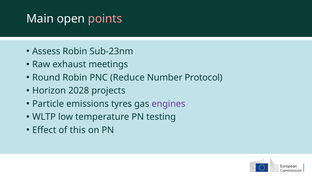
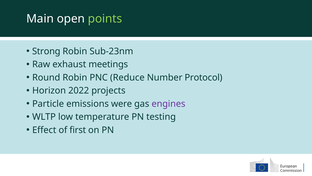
points colour: pink -> light green
Assess: Assess -> Strong
2028: 2028 -> 2022
tyres: tyres -> were
this: this -> first
